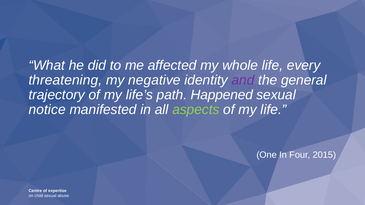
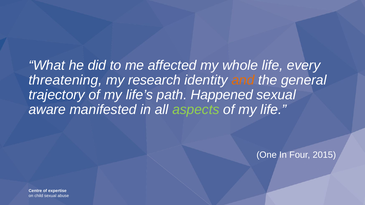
negative: negative -> research
and colour: purple -> orange
notice: notice -> aware
